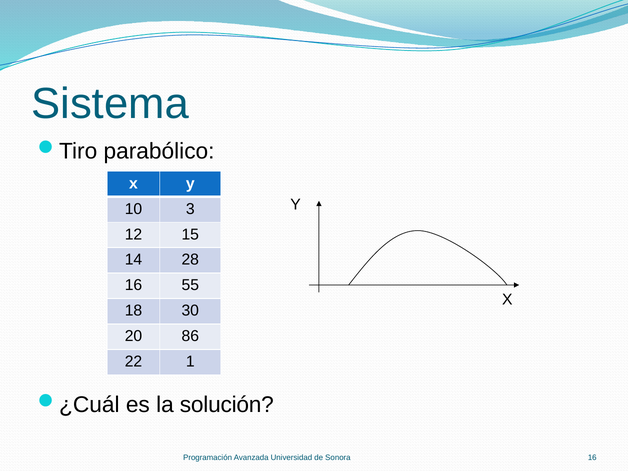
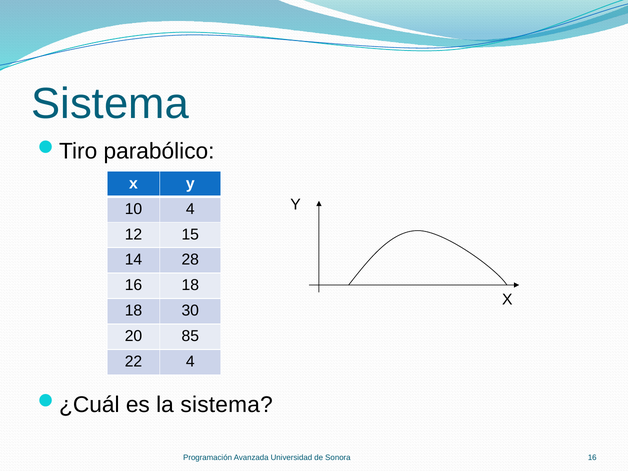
10 3: 3 -> 4
16 55: 55 -> 18
86: 86 -> 85
22 1: 1 -> 4
la solución: solución -> sistema
